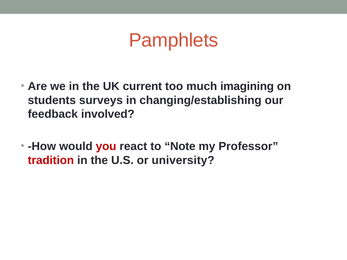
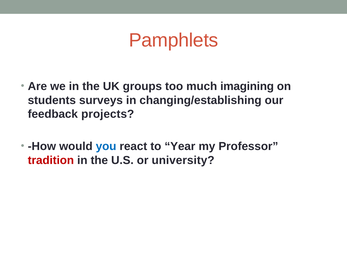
current: current -> groups
involved: involved -> projects
you colour: red -> blue
Note: Note -> Year
